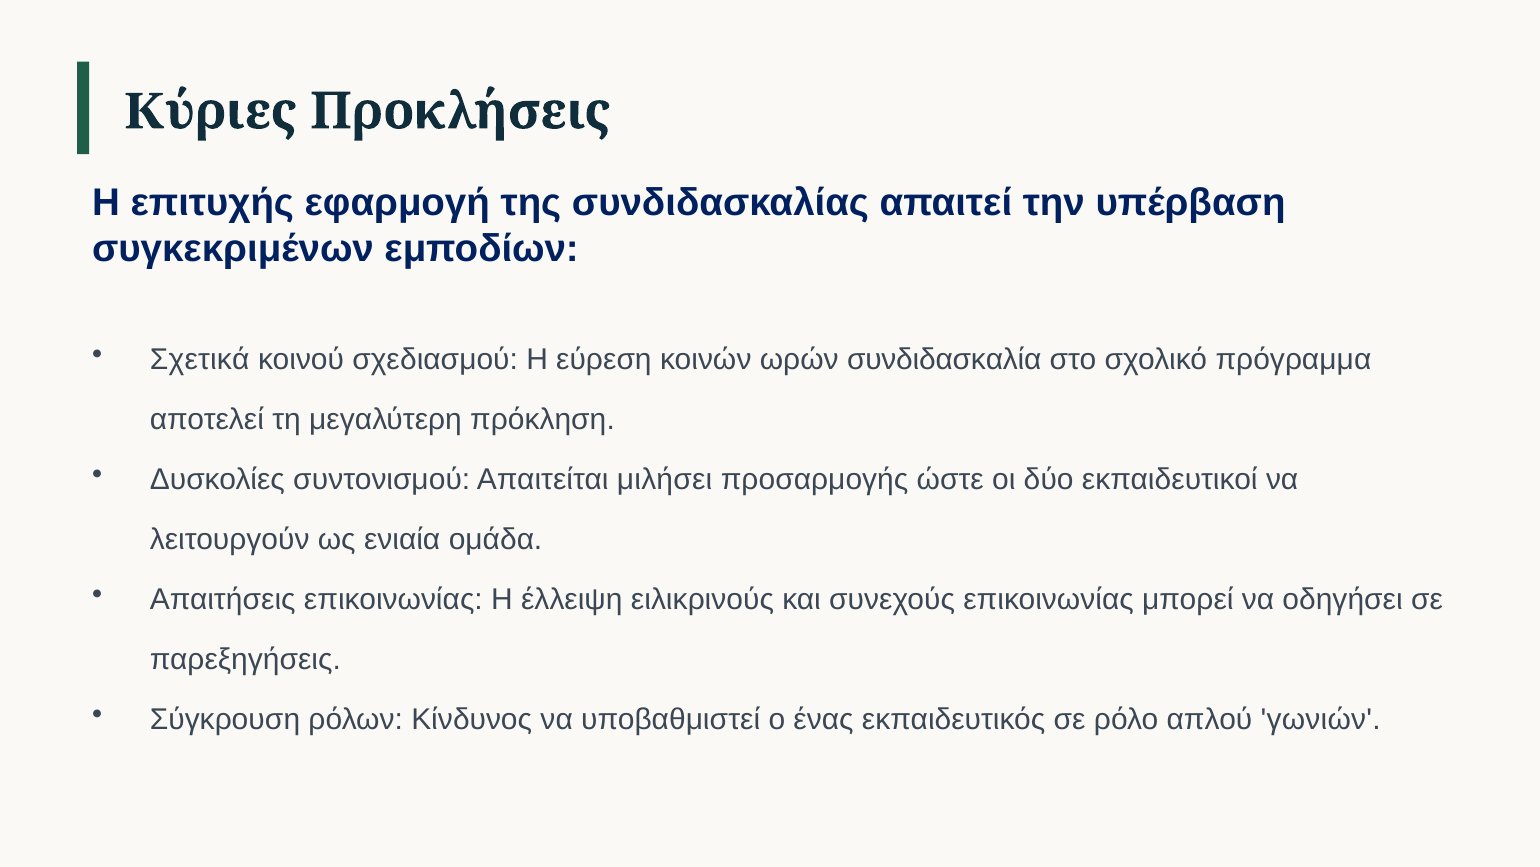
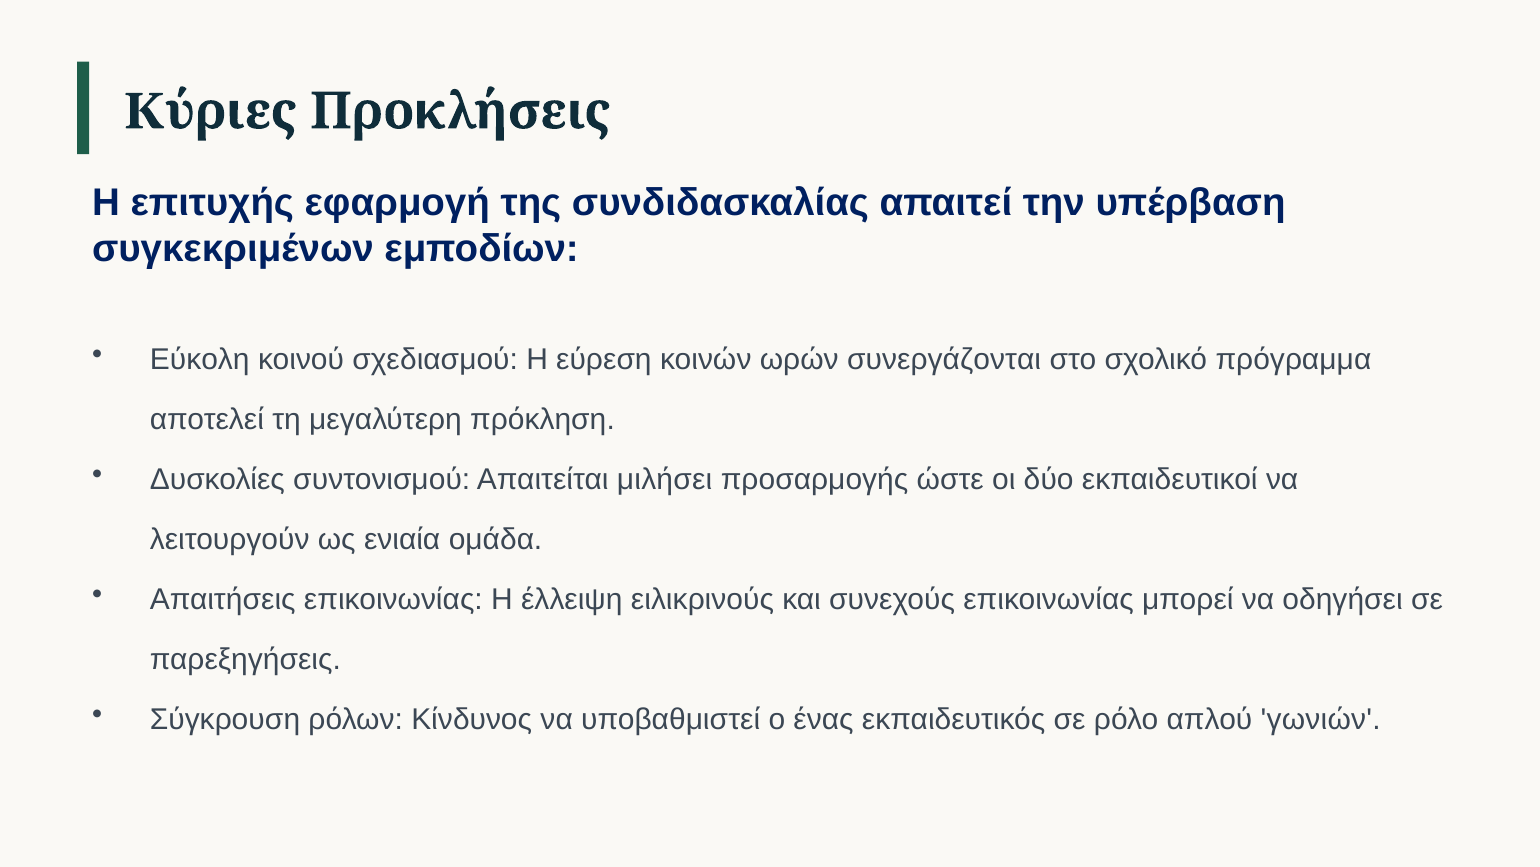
Σχετικά: Σχετικά -> Εύκολη
συνδιδασκαλία: συνδιδασκαλία -> συνεργάζονται
